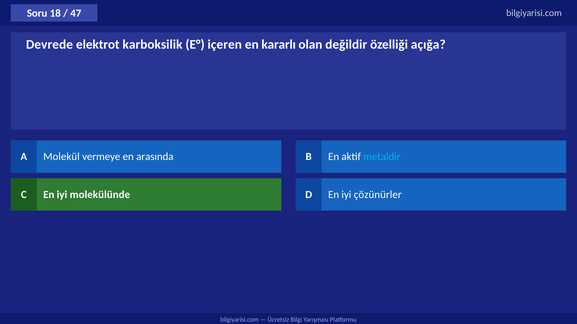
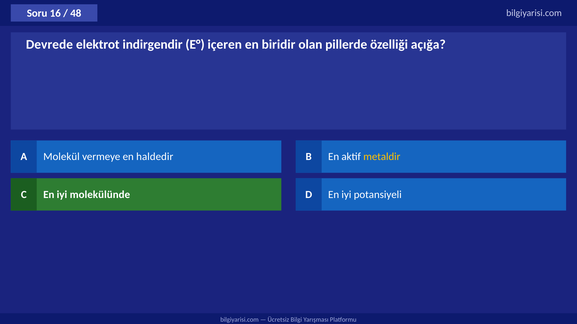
18: 18 -> 16
47: 47 -> 48
karboksilik: karboksilik -> indirgendir
kararlı: kararlı -> biridir
değildir: değildir -> pillerde
arasında: arasında -> haldedir
metaldir colour: light blue -> yellow
çözünürler: çözünürler -> potansiyeli
